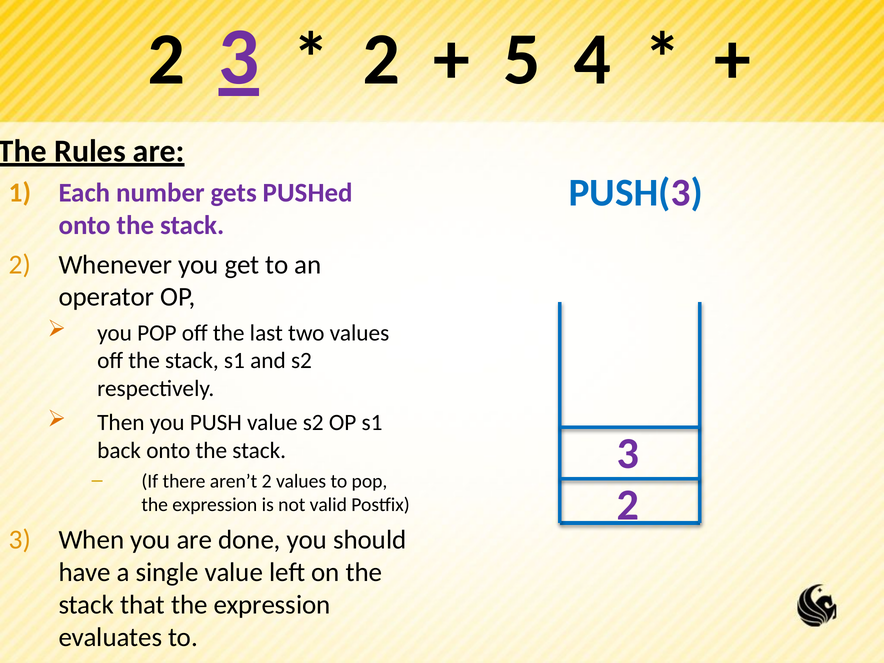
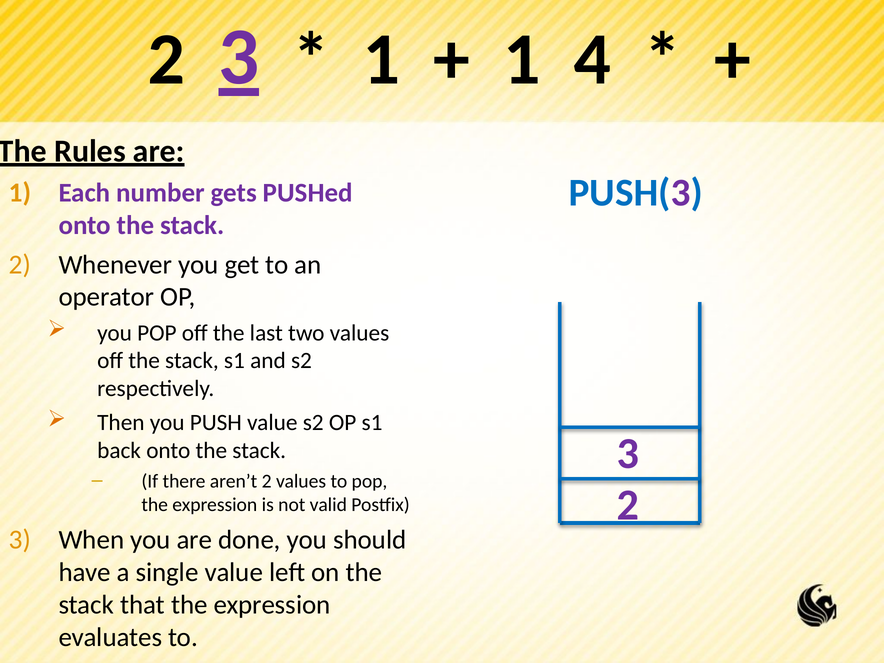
2 at (381, 60): 2 -> 1
5 at (522, 60): 5 -> 1
